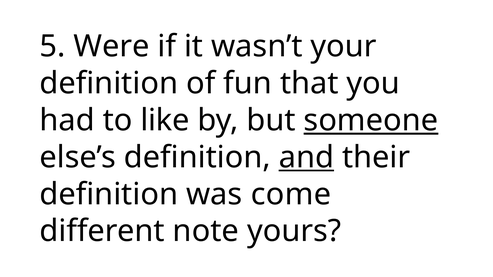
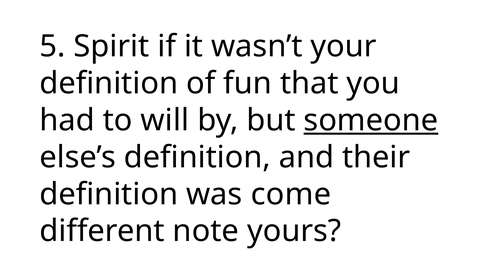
Were: Were -> Spirit
like: like -> will
and underline: present -> none
